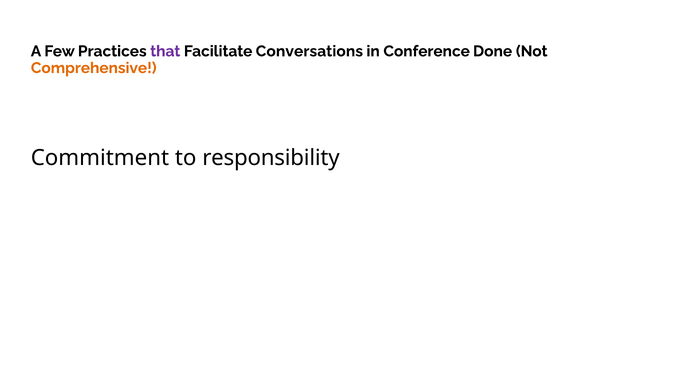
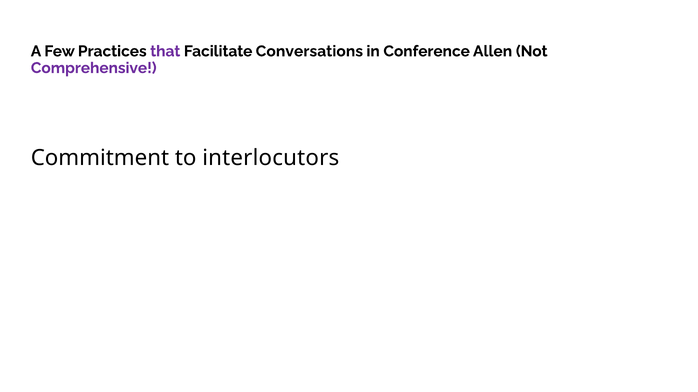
Done: Done -> Allen
Comprehensive colour: orange -> purple
responsibility: responsibility -> interlocutors
